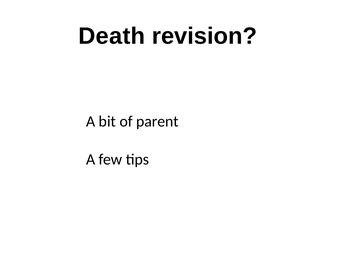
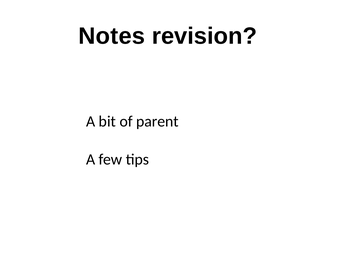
Death: Death -> Notes
